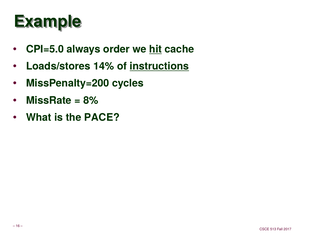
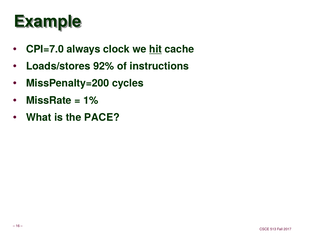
CPI=5.0: CPI=5.0 -> CPI=7.0
order: order -> clock
14%: 14% -> 92%
instructions underline: present -> none
8%: 8% -> 1%
